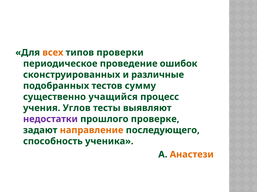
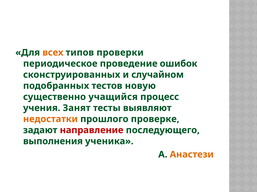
различные: различные -> случайном
сумму: сумму -> новую
Углов: Углов -> Занят
недостатки colour: purple -> orange
направление colour: orange -> red
способность: способность -> выполнения
